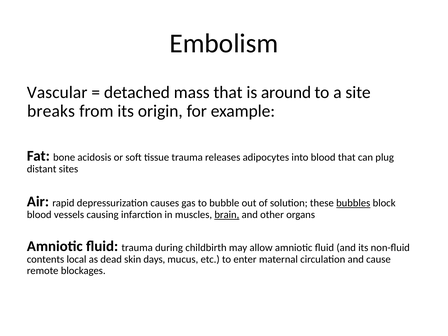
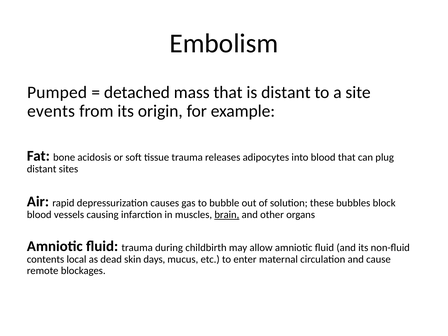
Vascular: Vascular -> Pumped
is around: around -> distant
breaks: breaks -> events
bubbles underline: present -> none
